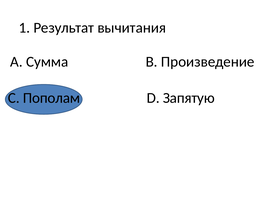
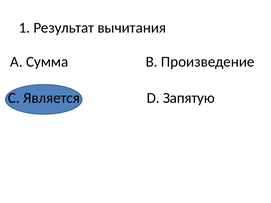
Пополам: Пополам -> Является
